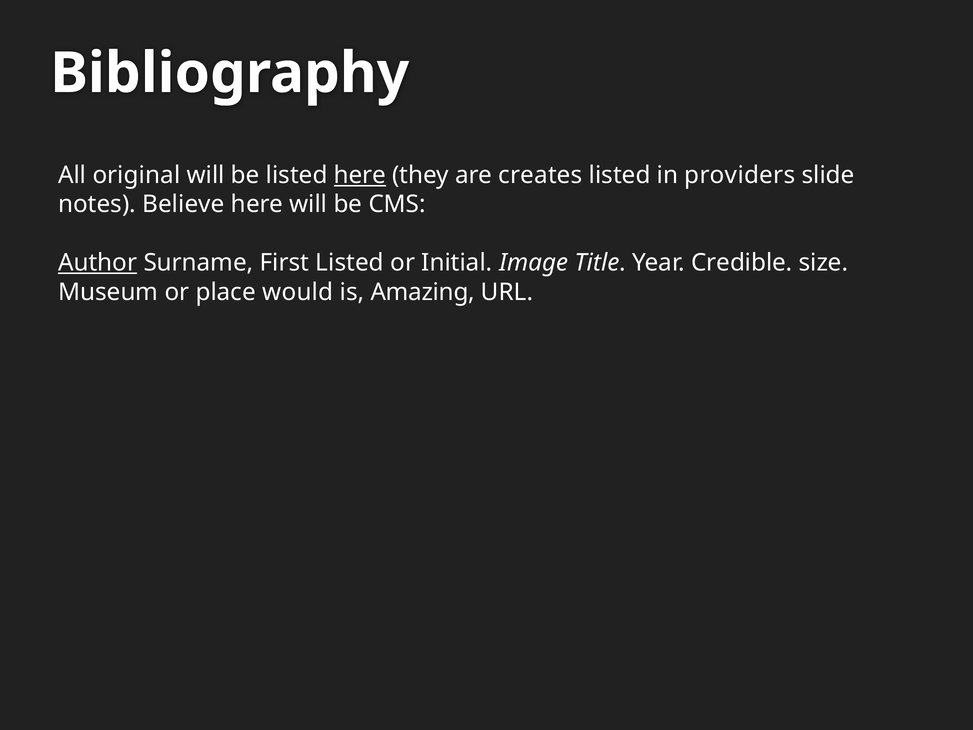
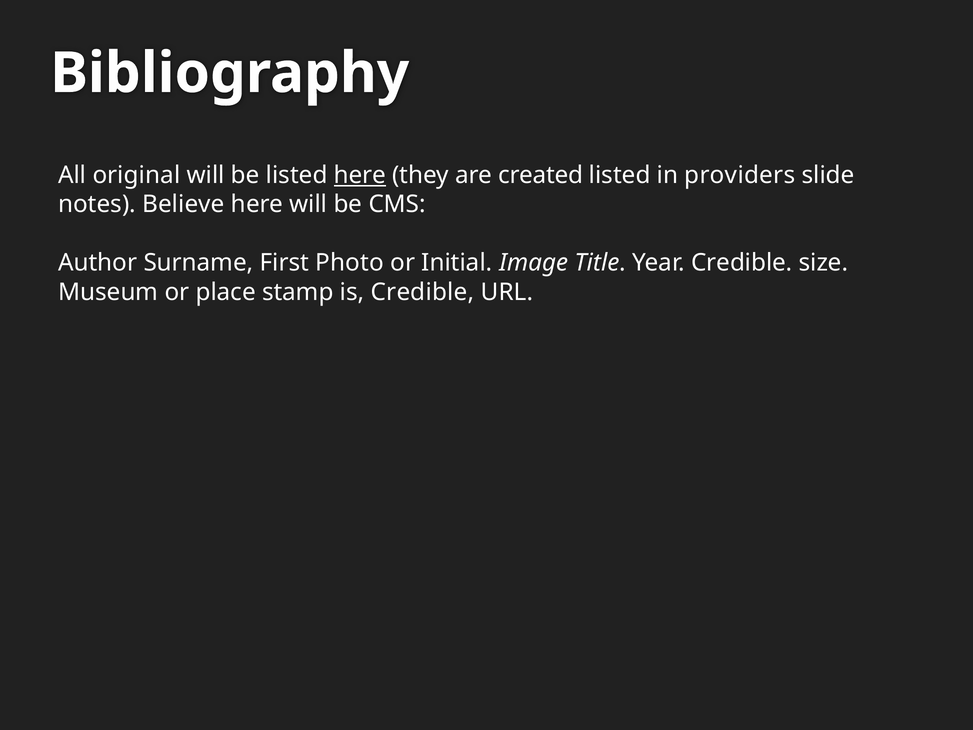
creates: creates -> created
Author underline: present -> none
First Listed: Listed -> Photo
would: would -> stamp
is Amazing: Amazing -> Credible
